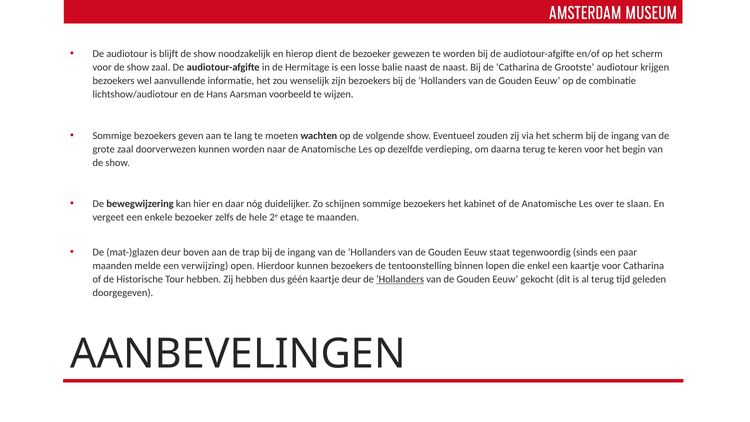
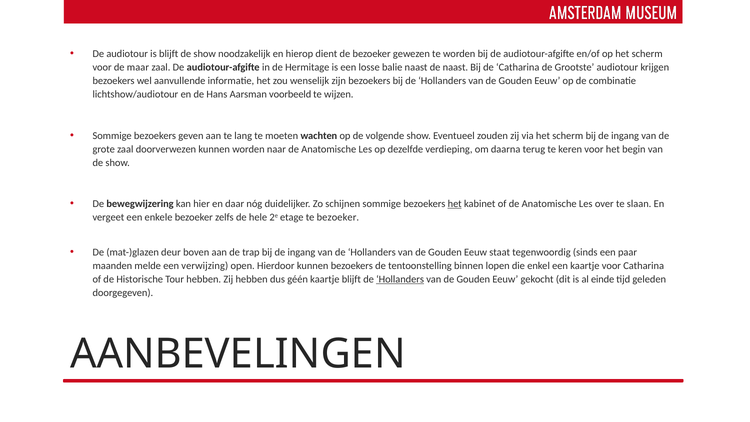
voor de show: show -> maar
het at (455, 204) underline: none -> present
te maanden: maanden -> bezoeker
kaartje deur: deur -> blijft
al terug: terug -> einde
